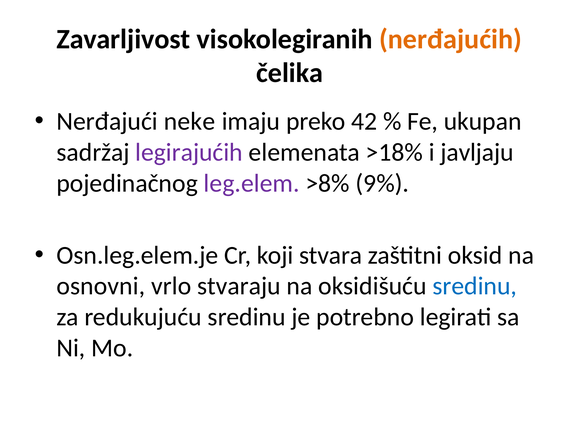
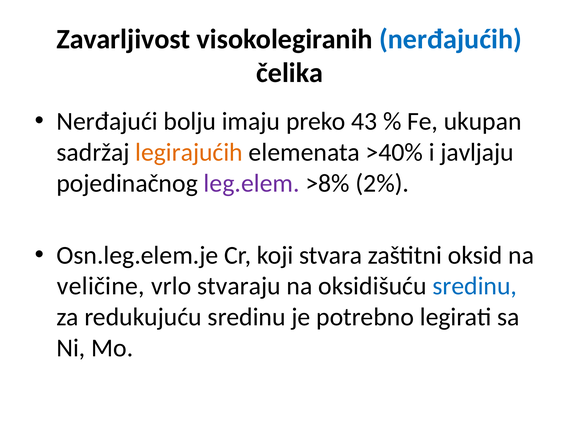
nerđajućih colour: orange -> blue
neke: neke -> bolju
42: 42 -> 43
legirajućih colour: purple -> orange
>18%: >18% -> >40%
9%: 9% -> 2%
osnovni: osnovni -> veličine
